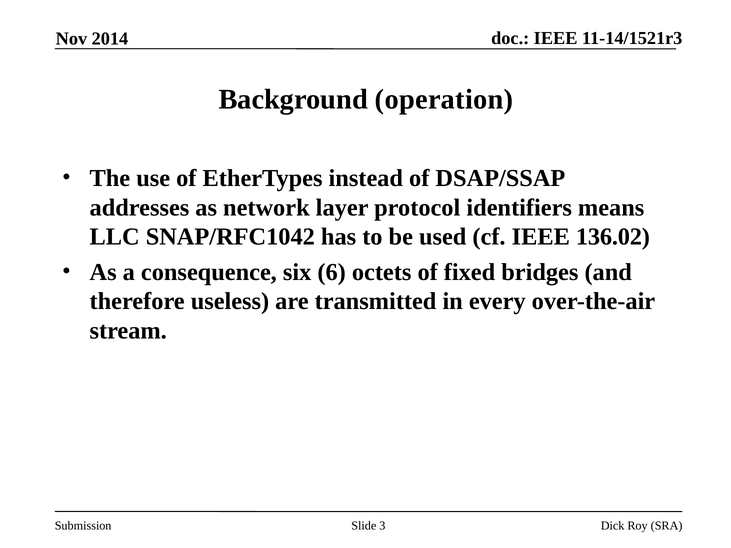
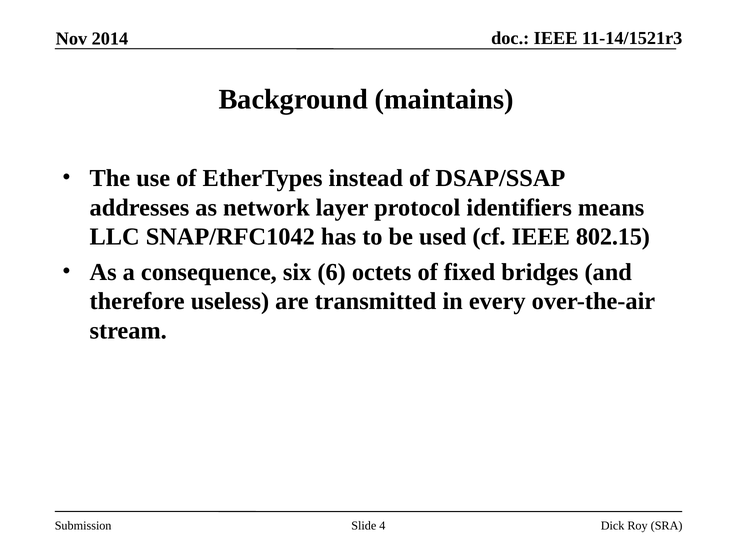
operation: operation -> maintains
136.02: 136.02 -> 802.15
3: 3 -> 4
